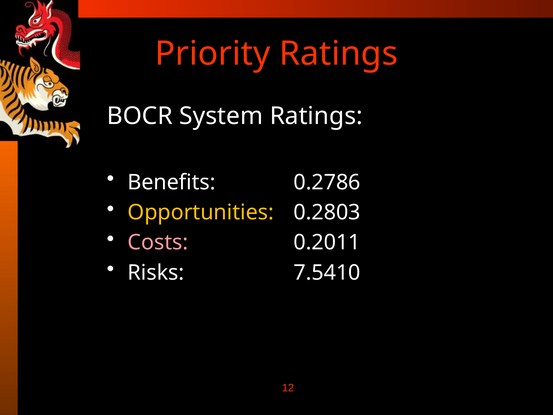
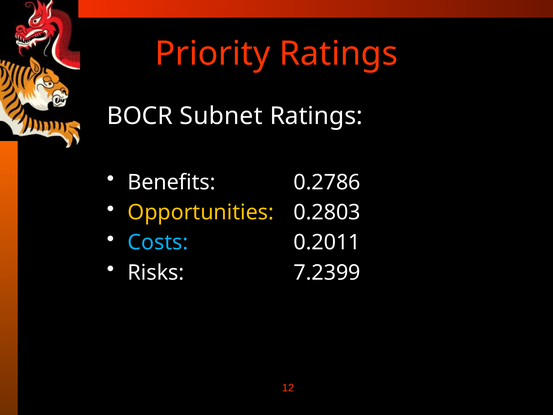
System: System -> Subnet
Costs colour: pink -> light blue
7.5410: 7.5410 -> 7.2399
